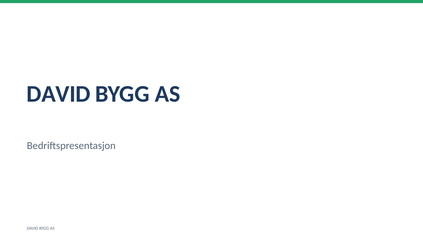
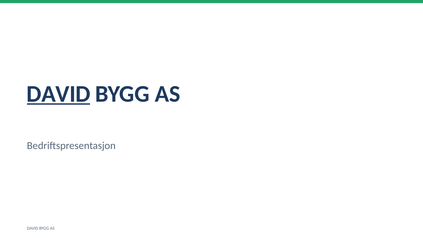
DAVID at (59, 94) underline: none -> present
